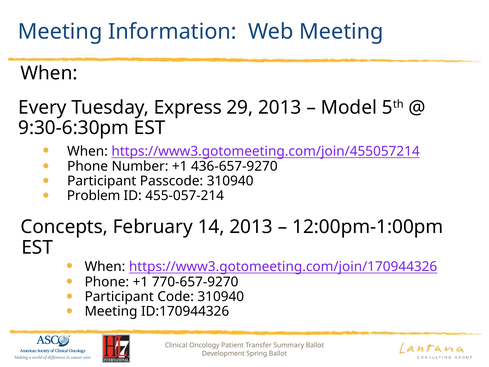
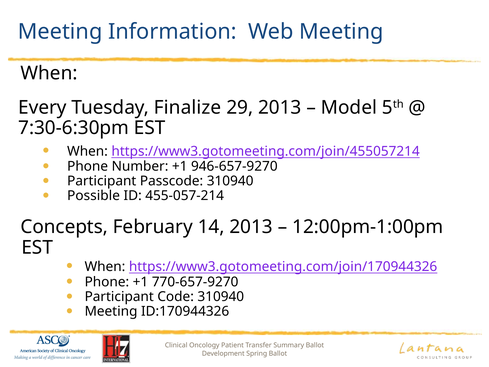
Express: Express -> Finalize
9:30-6:30pm: 9:30-6:30pm -> 7:30-6:30pm
436-657-9270: 436-657-9270 -> 946-657-9270
Problem: Problem -> Possible
